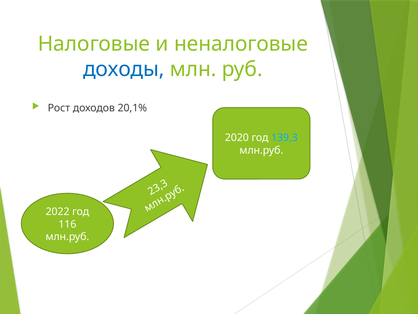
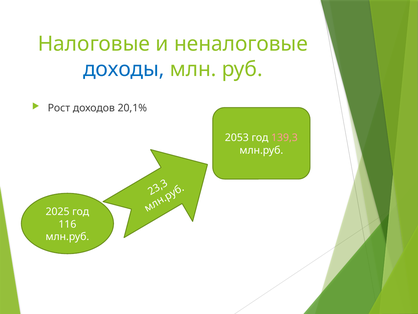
2020: 2020 -> 2053
139,3 colour: light blue -> pink
2022: 2022 -> 2025
